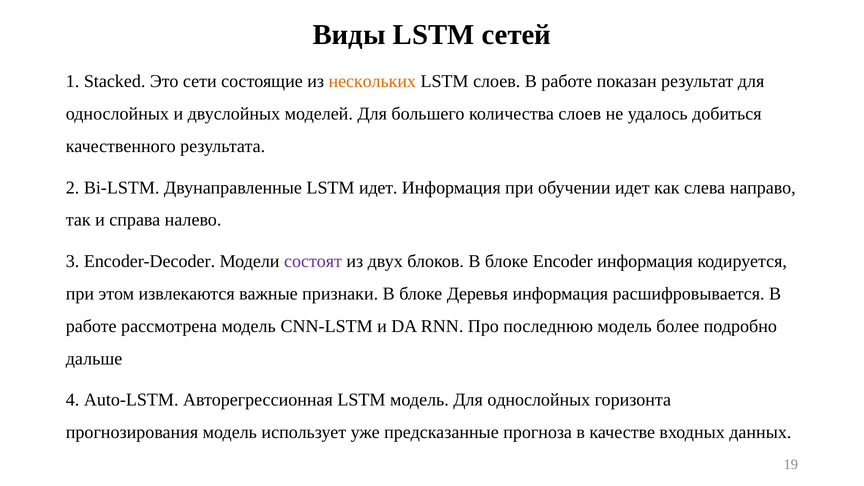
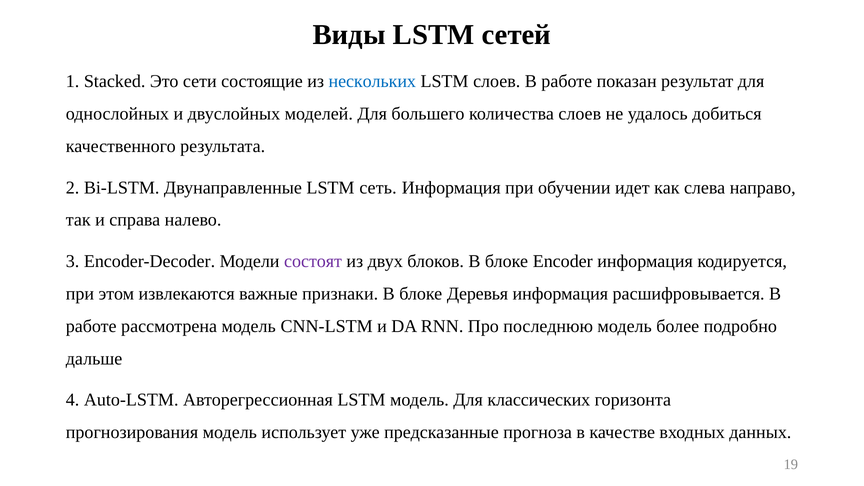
нескольких colour: orange -> blue
LSTM идет: идет -> сеть
модель Для однослойных: однослойных -> классических
